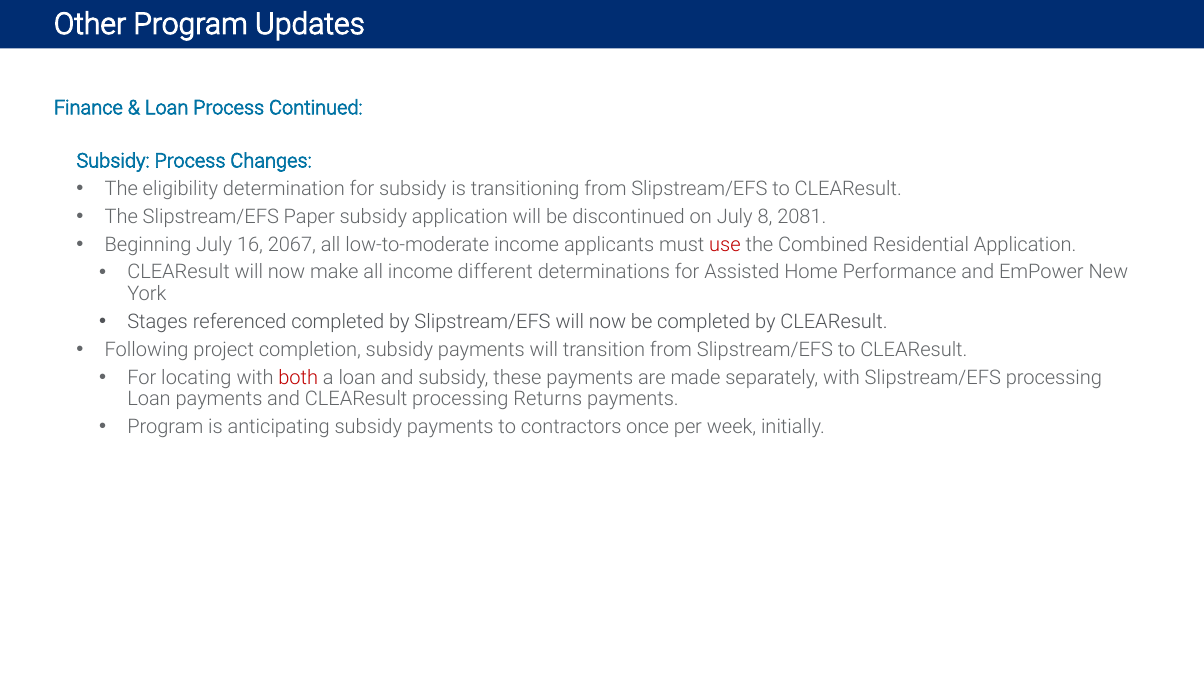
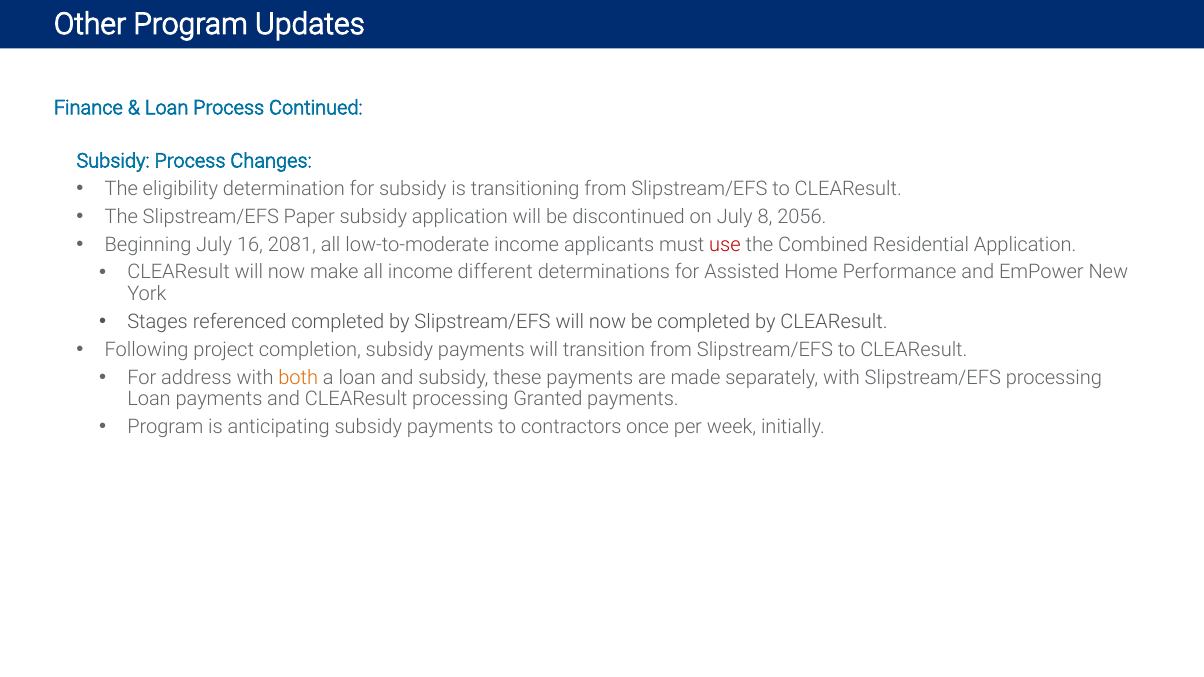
2081: 2081 -> 2056
2067: 2067 -> 2081
locating: locating -> address
both colour: red -> orange
Returns: Returns -> Granted
